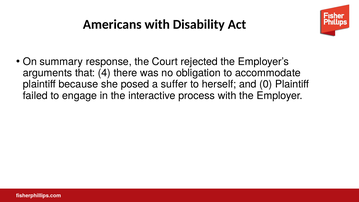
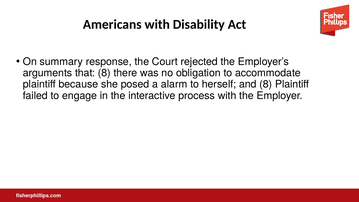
that 4: 4 -> 8
suffer: suffer -> alarm
and 0: 0 -> 8
